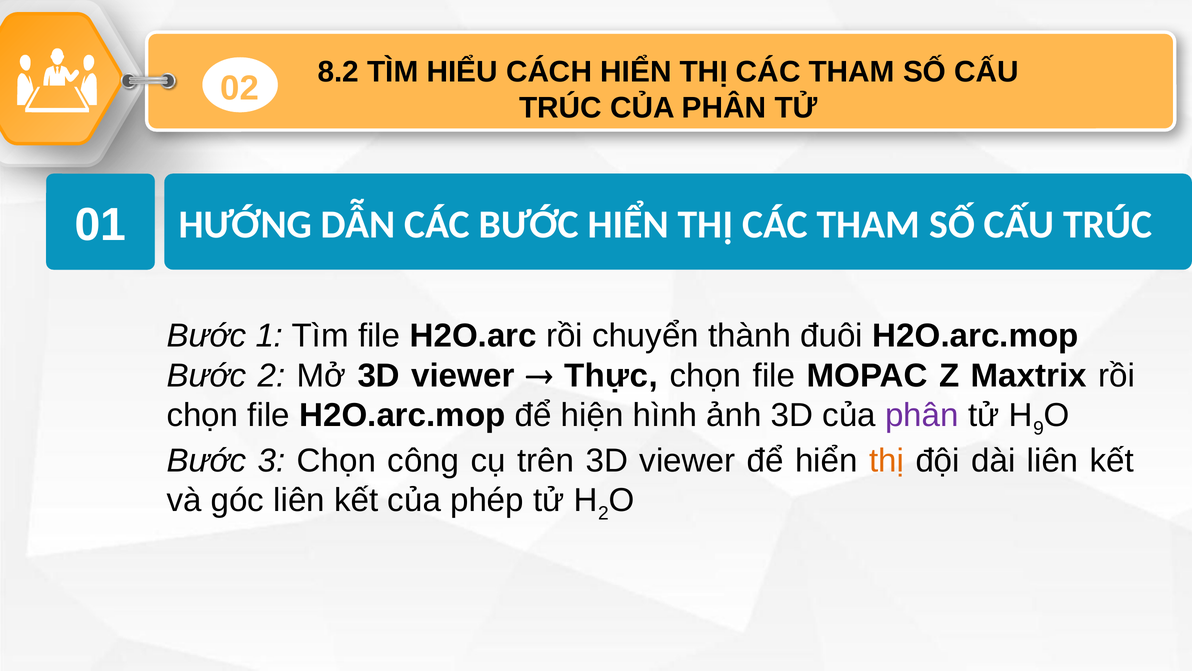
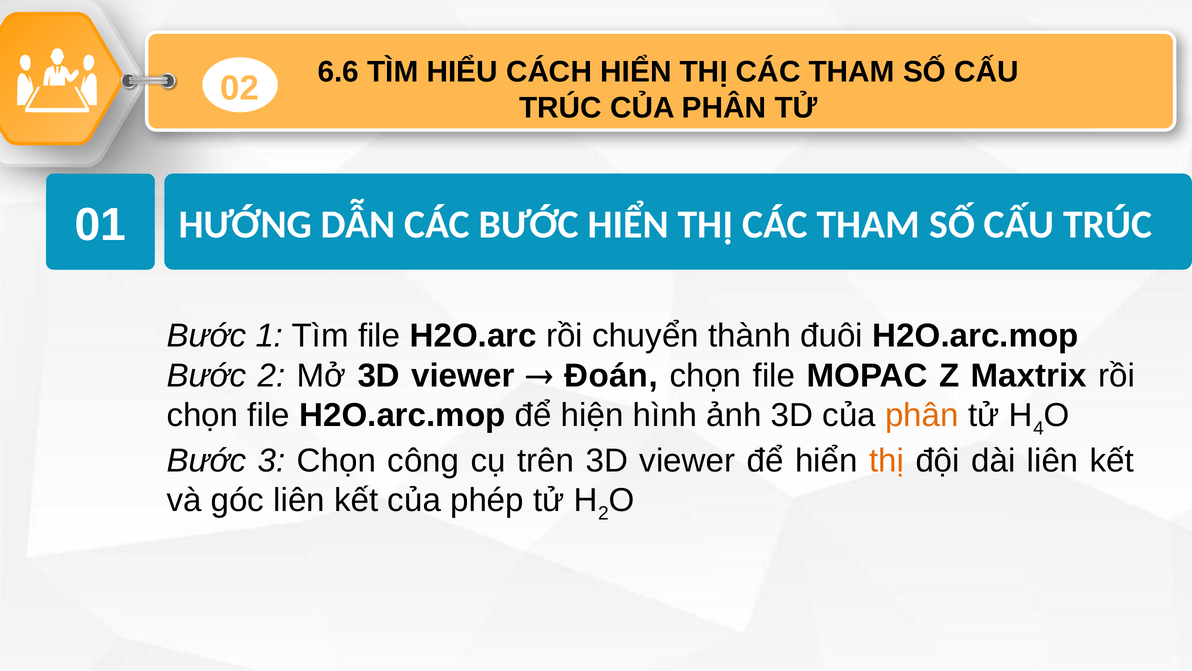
8.2: 8.2 -> 6.6
Thực: Thực -> Đoán
phân at (922, 415) colour: purple -> orange
9: 9 -> 4
